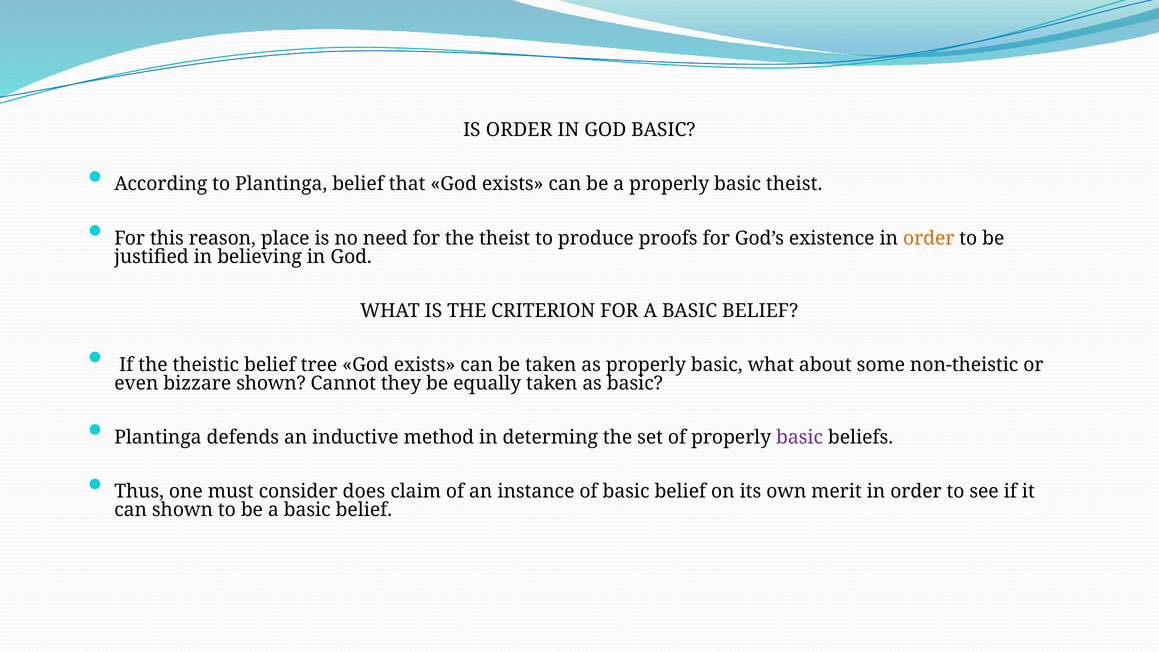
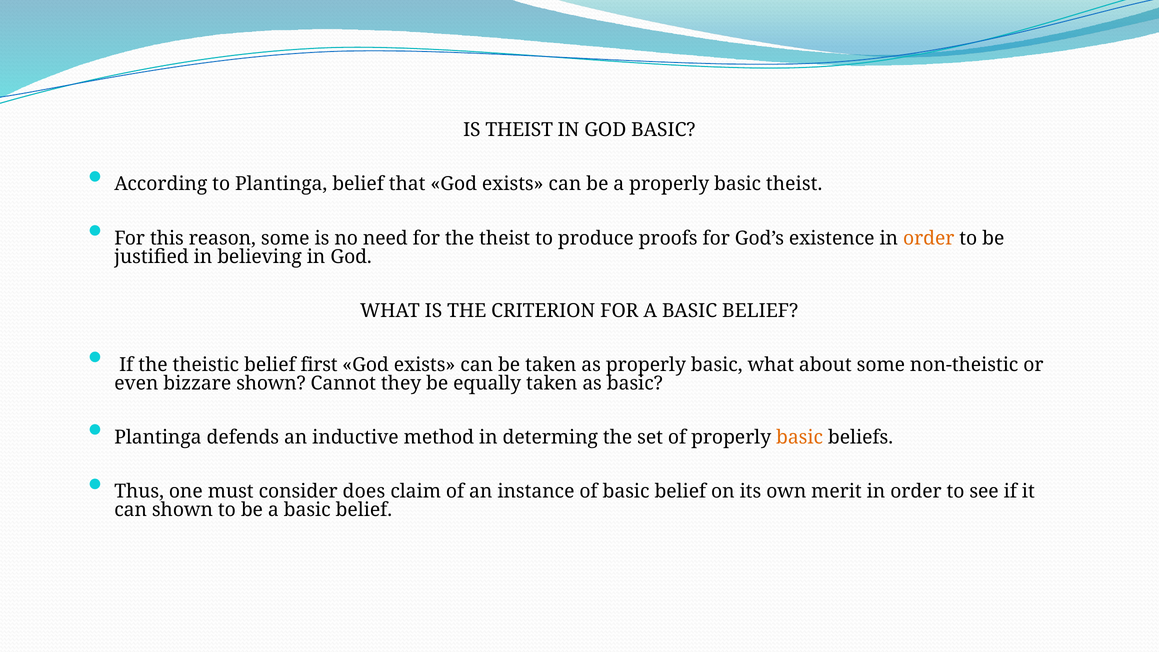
IS ORDER: ORDER -> THEIST
reason place: place -> some
tree: tree -> first
basic at (800, 437) colour: purple -> orange
